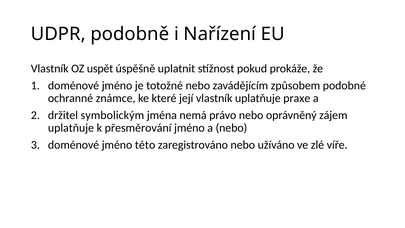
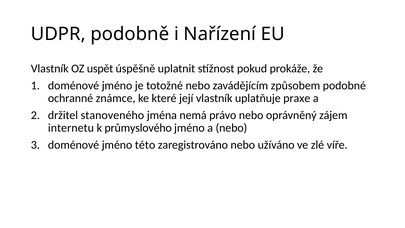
symbolickým: symbolickým -> stanoveného
uplatňuje at (71, 128): uplatňuje -> internetu
přesměrování: přesměrování -> průmyslového
